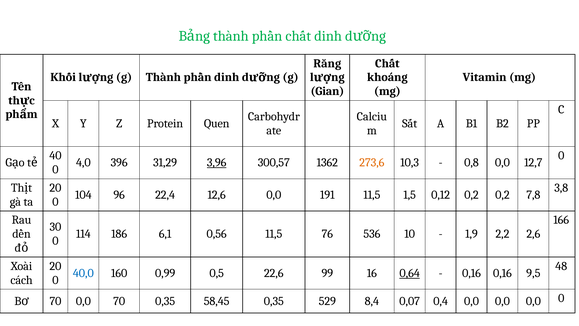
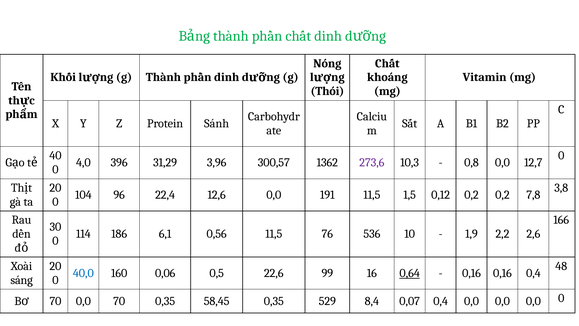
Răng: Răng -> Nóng
Gian: Gian -> Thói
Quen: Quen -> Sánh
3,96 underline: present -> none
273,6 colour: orange -> purple
0,99: 0,99 -> 0,06
0,16 9,5: 9,5 -> 0,4
cách: cách -> sáng
